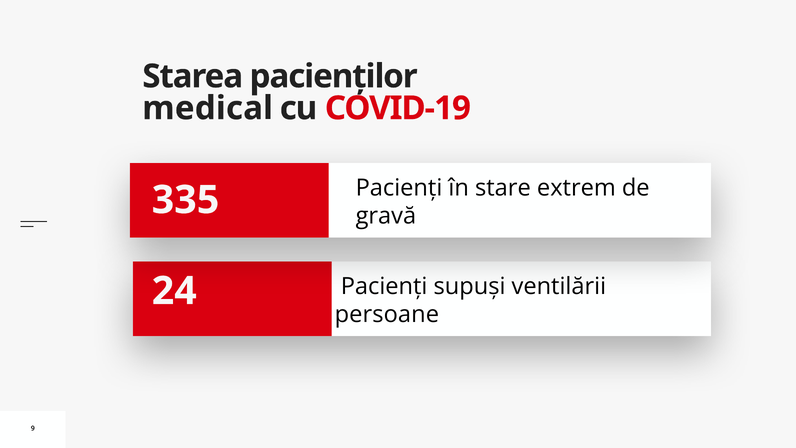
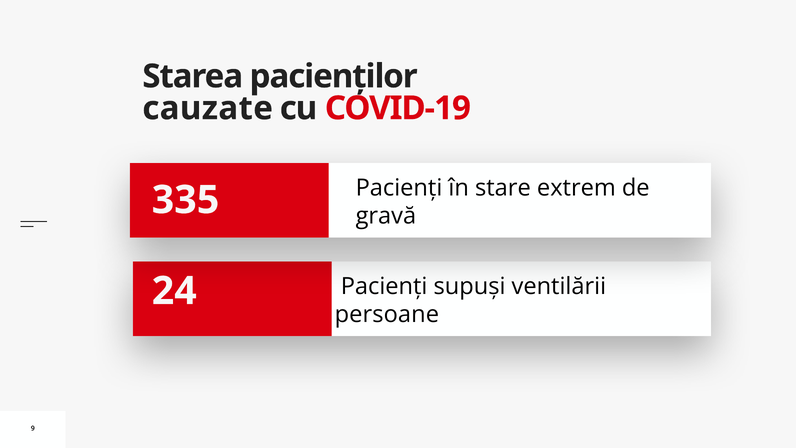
medical: medical -> cauzate
